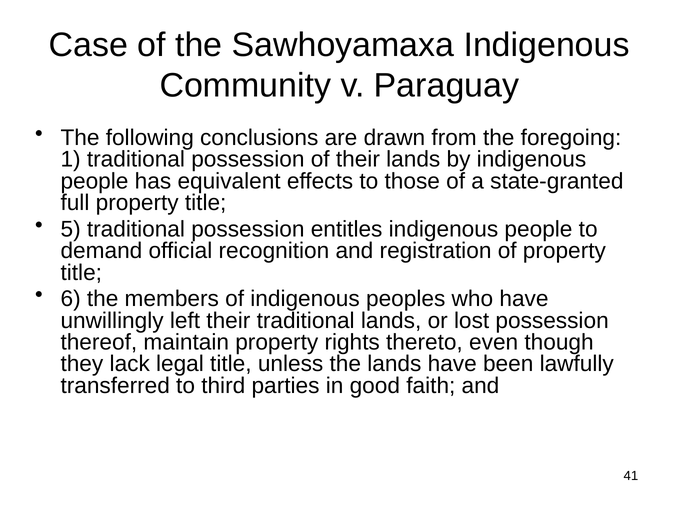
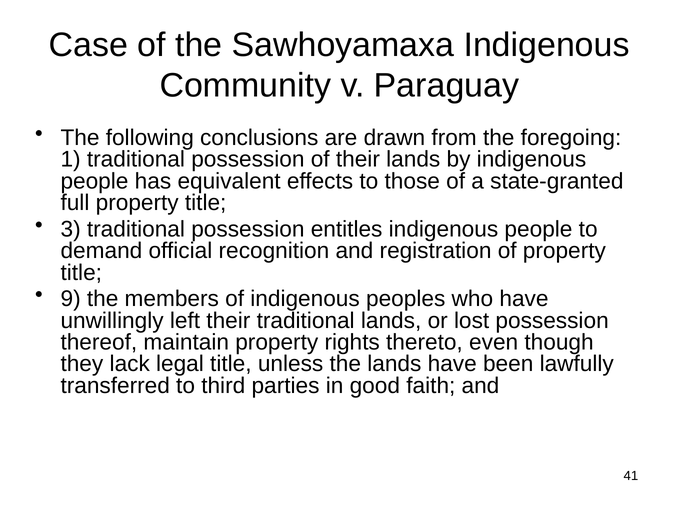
5: 5 -> 3
6: 6 -> 9
